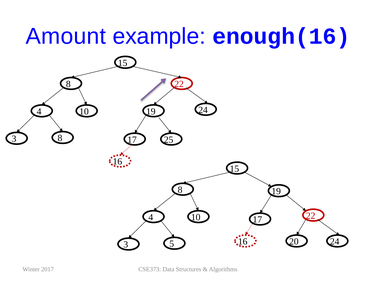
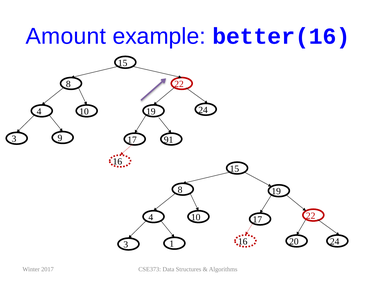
enough(16: enough(16 -> better(16
3 8: 8 -> 9
25: 25 -> 91
5: 5 -> 1
